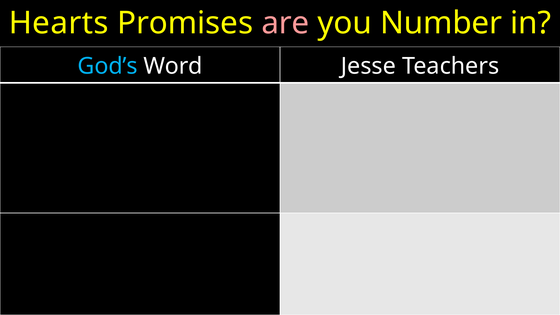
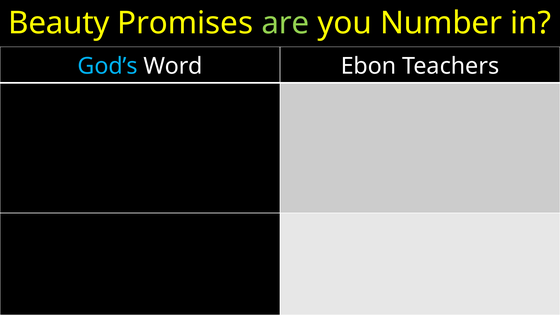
Hearts: Hearts -> Beauty
are colour: pink -> light green
Jesse: Jesse -> Ebon
